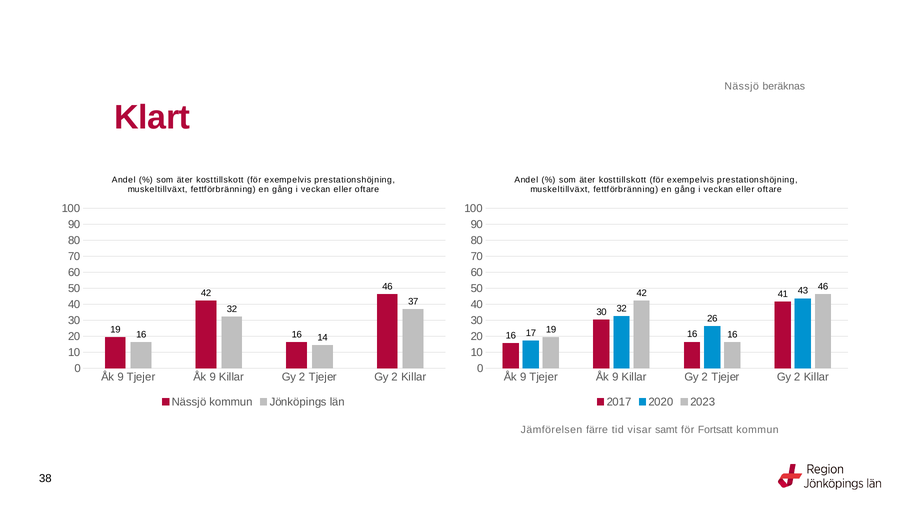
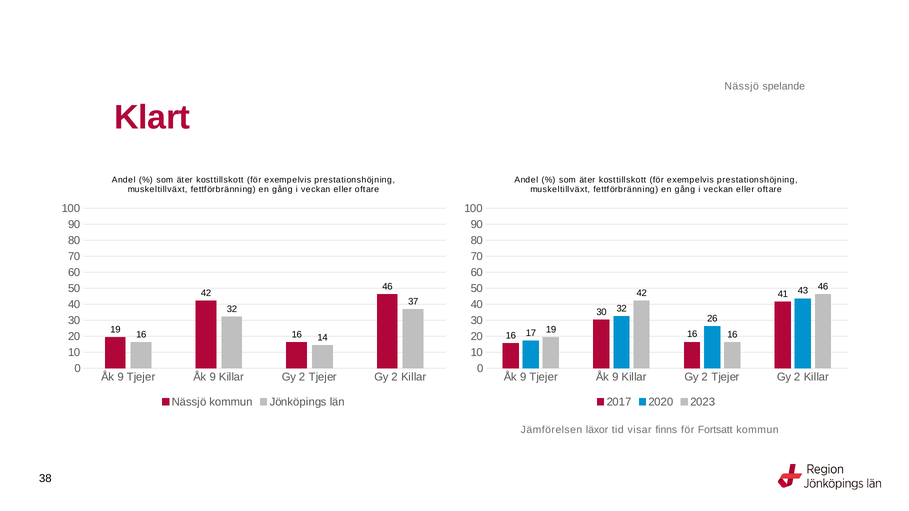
beräknas: beräknas -> spelande
färre: färre -> läxor
samt: samt -> finns
